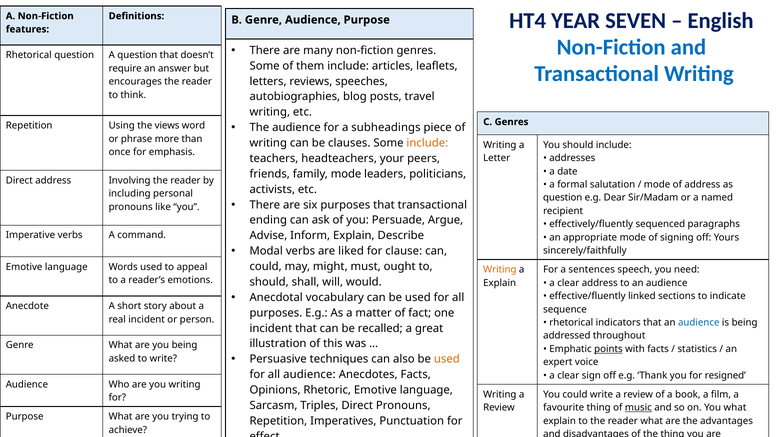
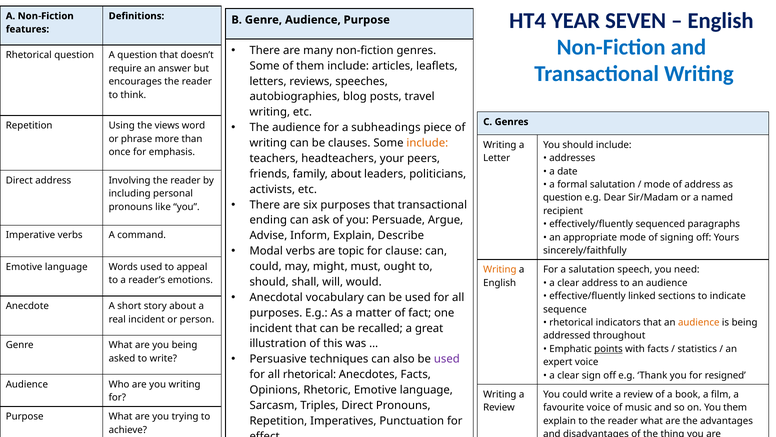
family mode: mode -> about
liked: liked -> topic
a sentences: sentences -> salutation
Explain at (500, 283): Explain -> English
audience at (699, 322) colour: blue -> orange
used at (447, 359) colour: orange -> purple
all audience: audience -> rhetorical
favourite thing: thing -> voice
music underline: present -> none
You what: what -> them
